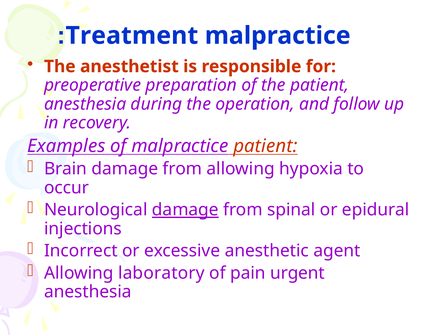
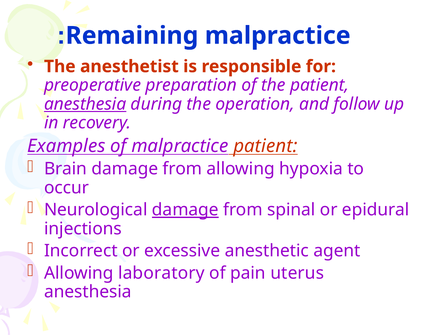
Treatment: Treatment -> Remaining
anesthesia at (85, 104) underline: none -> present
urgent: urgent -> uterus
